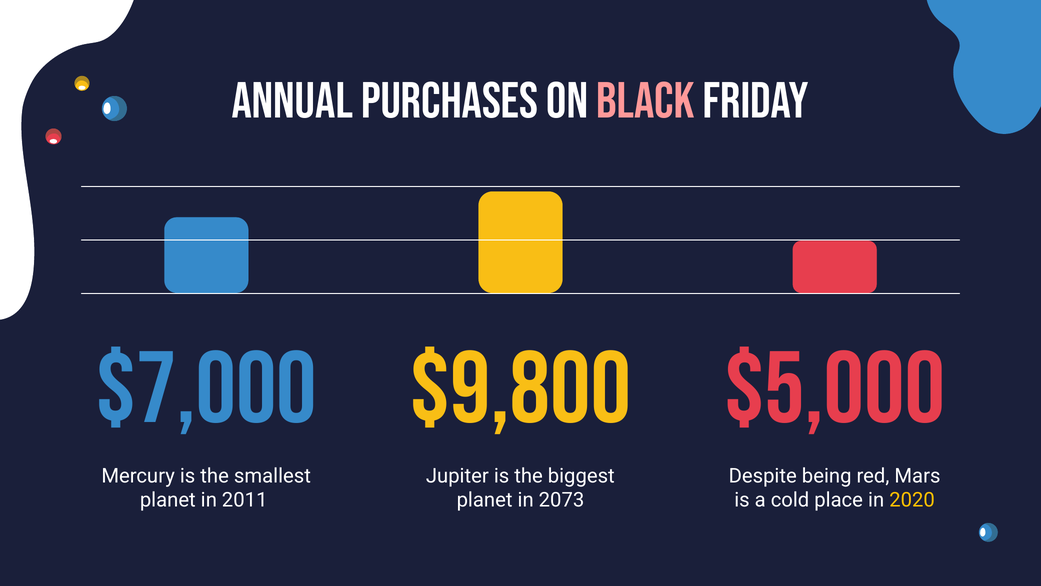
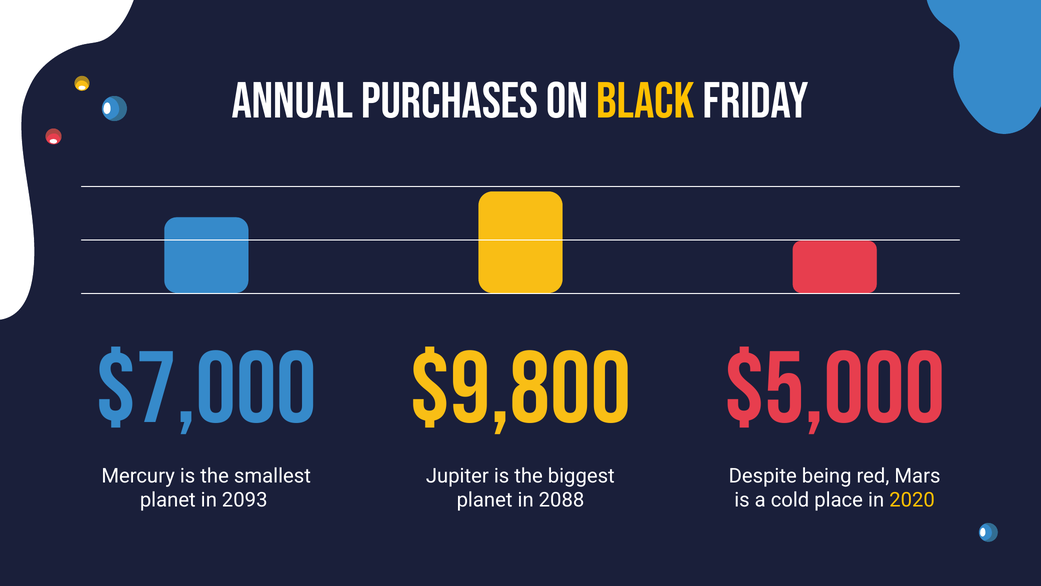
BLACK colour: pink -> yellow
2011: 2011 -> 2093
2073: 2073 -> 2088
